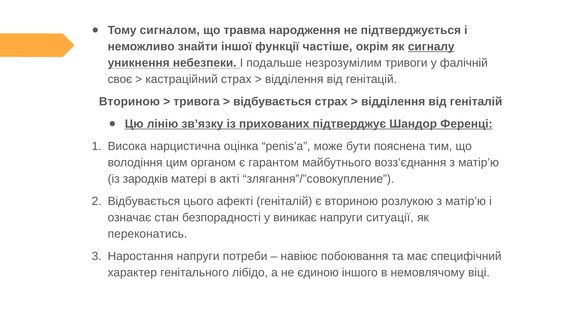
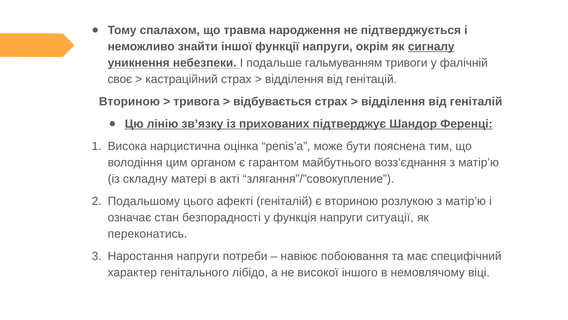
сигналом: сигналом -> спалахом
функції частіше: частіше -> напруги
незрозумілим: незрозумілим -> гальмуванням
зародків: зародків -> складну
Відбувається at (144, 201): Відбувається -> Подальшому
виникає: виникає -> функція
єдиною: єдиною -> високої
